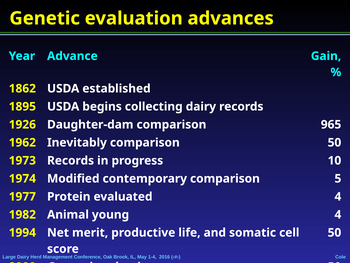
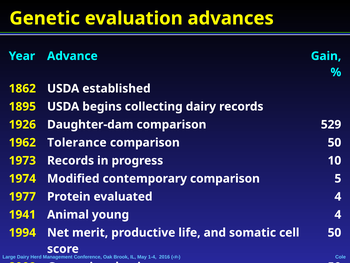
965: 965 -> 529
Inevitably: Inevitably -> Tolerance
1982: 1982 -> 1941
